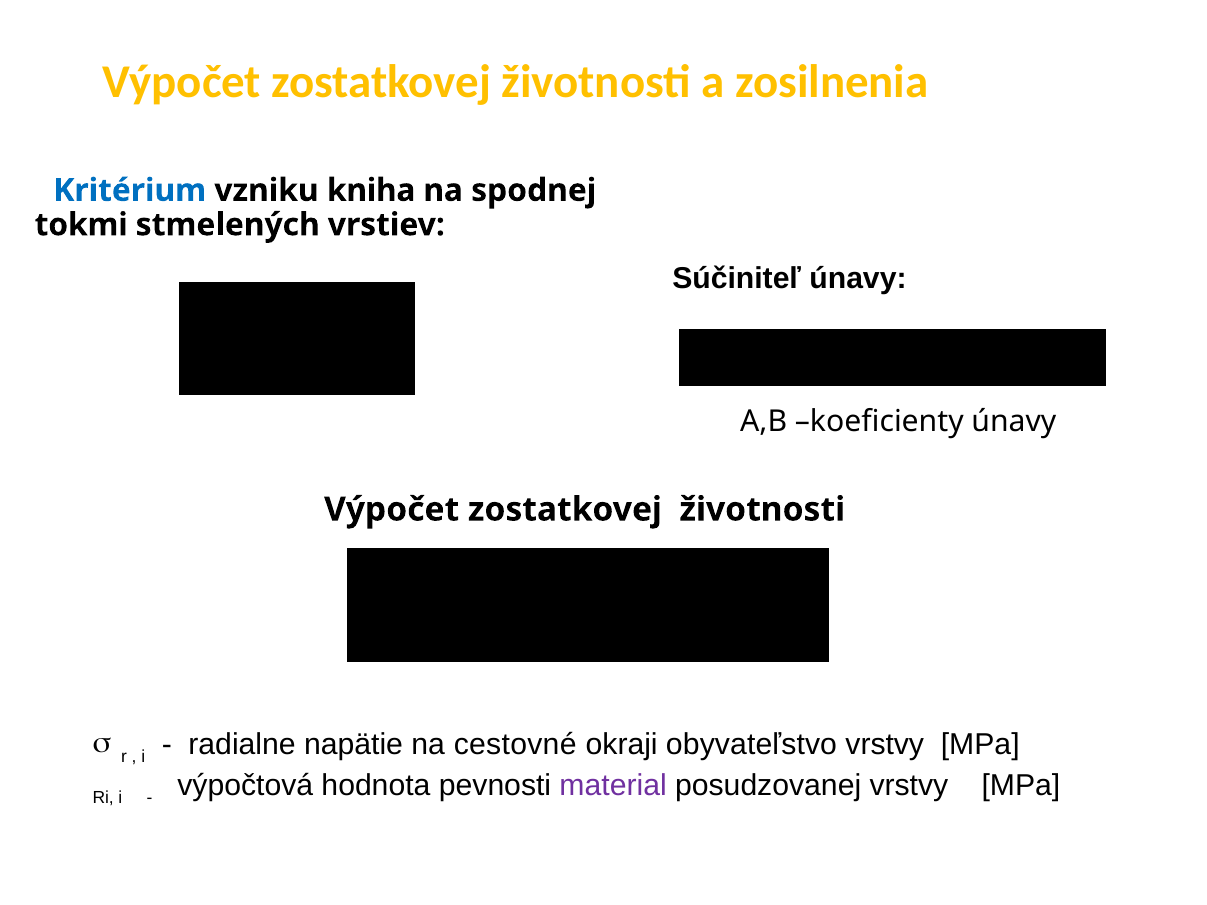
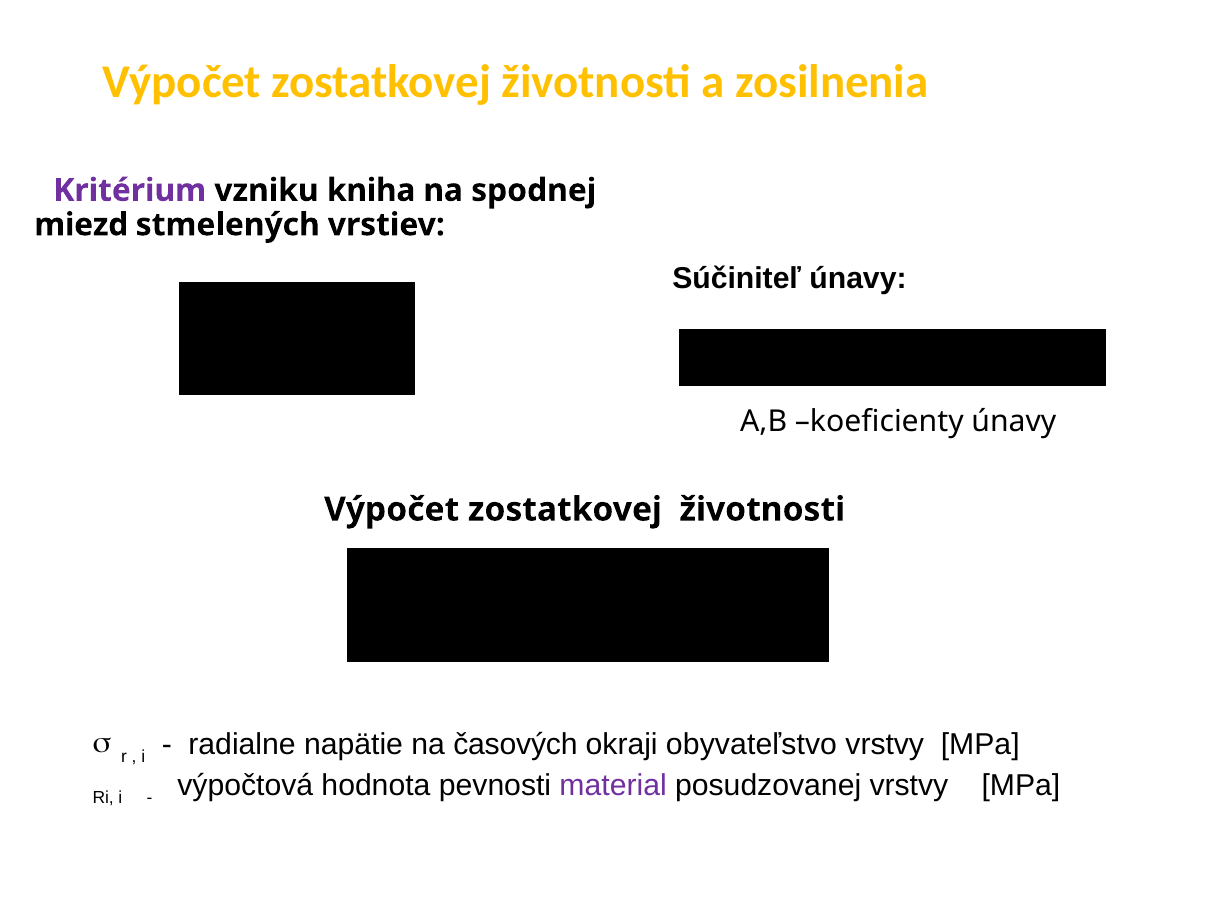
Kritérium colour: blue -> purple
tokmi: tokmi -> miezd
cestovné: cestovné -> časových
